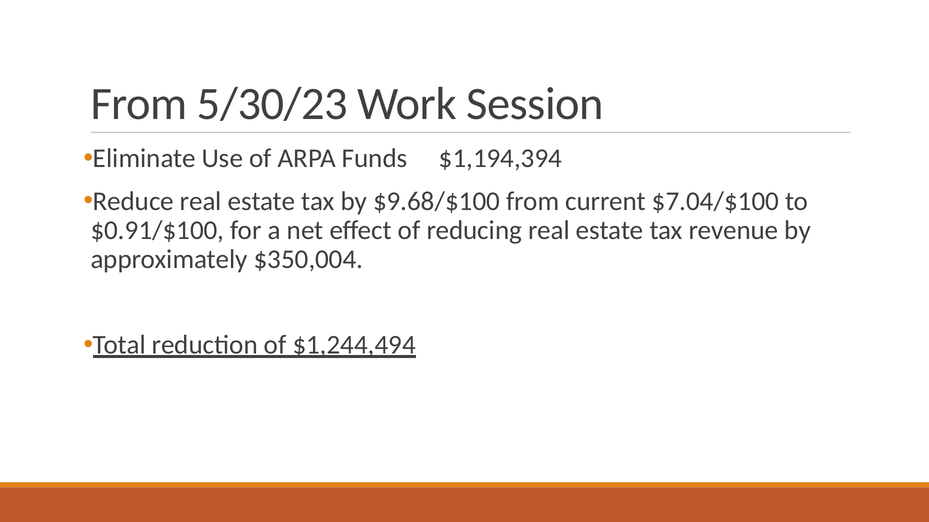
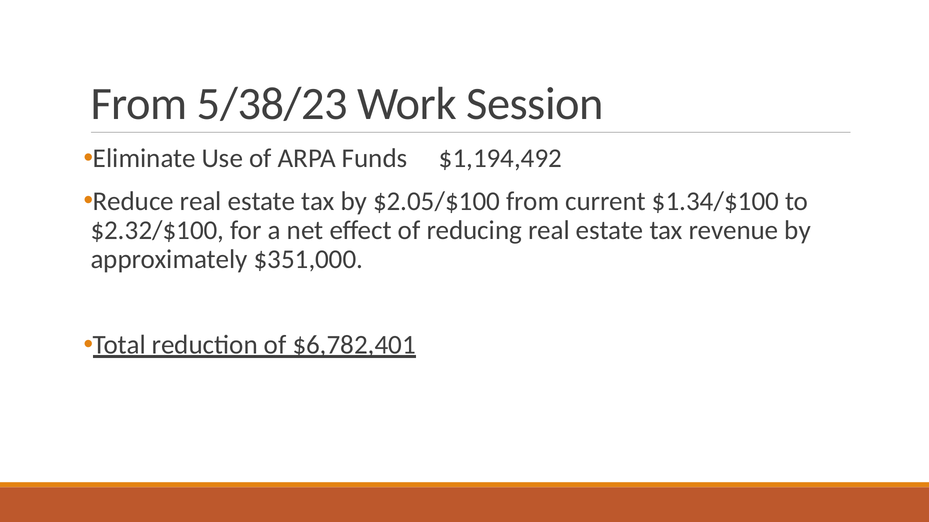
5/30/23: 5/30/23 -> 5/38/23
$1,194,394: $1,194,394 -> $1,194,492
$9.68/$100: $9.68/$100 -> $2.05/$100
$7.04/$100: $7.04/$100 -> $1.34/$100
$0.91/$100: $0.91/$100 -> $2.32/$100
$350,004: $350,004 -> $351,000
$1,244,494: $1,244,494 -> $6,782,401
